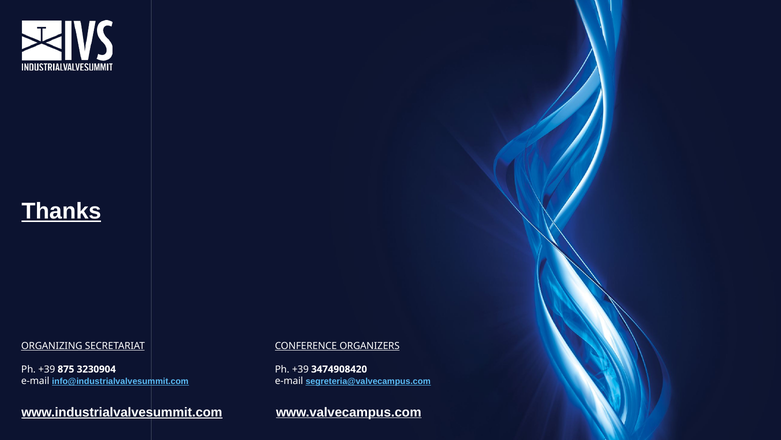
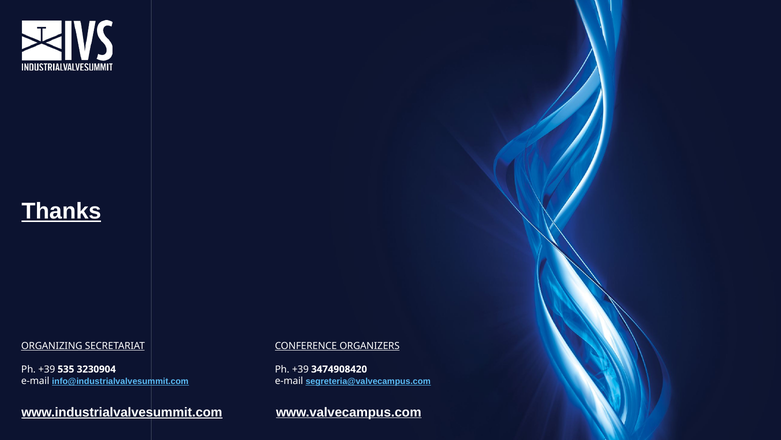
875: 875 -> 535
